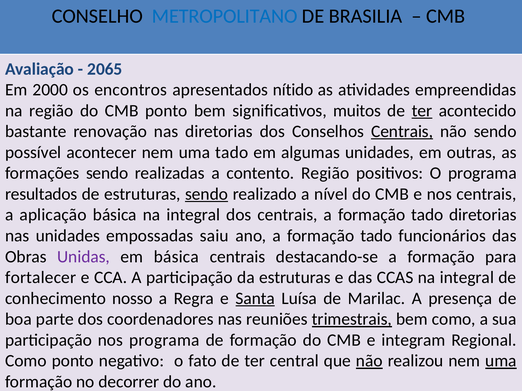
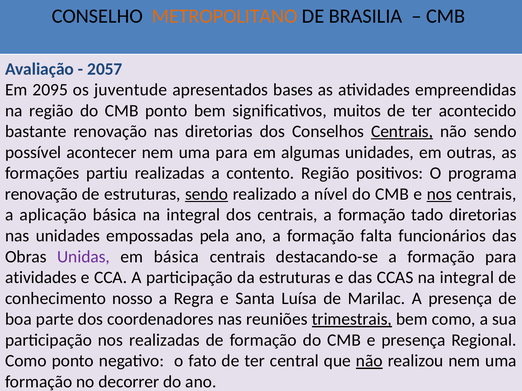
METROPOLITANO colour: blue -> orange
2065: 2065 -> 2057
2000: 2000 -> 2095
encontros: encontros -> juventude
nítido: nítido -> bases
ter at (422, 111) underline: present -> none
uma tado: tado -> para
formações sendo: sendo -> partiu
resultados at (41, 194): resultados -> renovação
nos at (439, 194) underline: none -> present
saiu: saiu -> pela
ano a formação tado: tado -> falta
fortalecer at (41, 278): fortalecer -> atividades
Santa underline: present -> none
nos programa: programa -> realizadas
e integram: integram -> presença
uma at (501, 361) underline: present -> none
